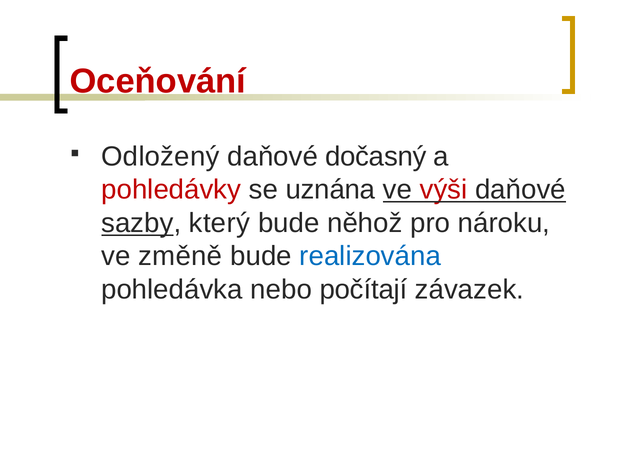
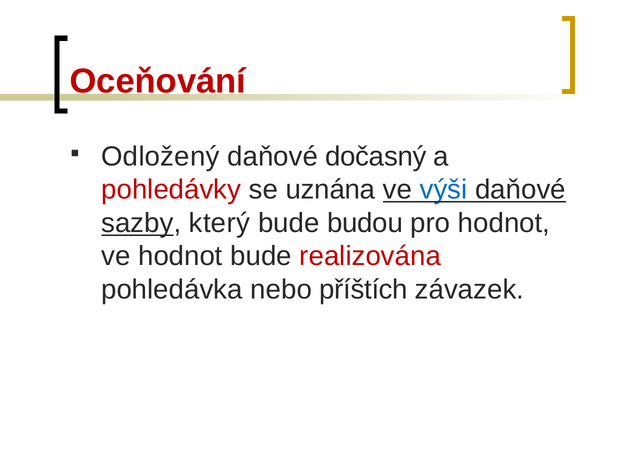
výši colour: red -> blue
něhož: něhož -> budou
pro nároku: nároku -> hodnot
ve změně: změně -> hodnot
realizována colour: blue -> red
počítají: počítají -> příštích
